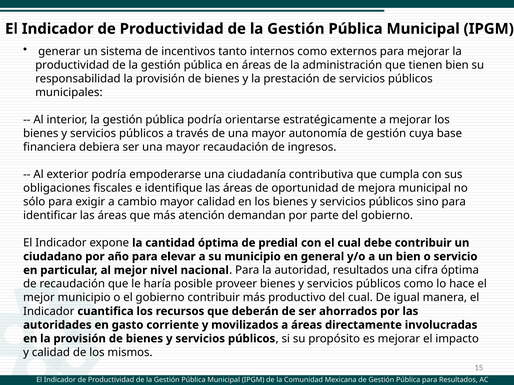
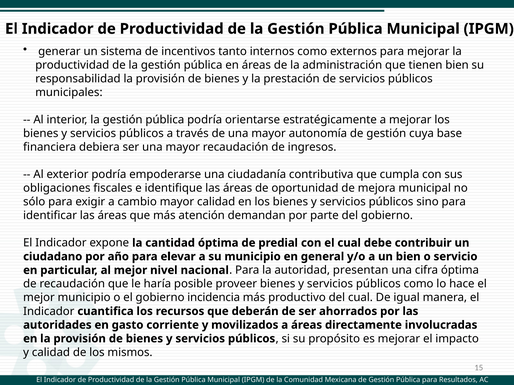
autoridad resultados: resultados -> presentan
gobierno contribuir: contribuir -> incidencia
